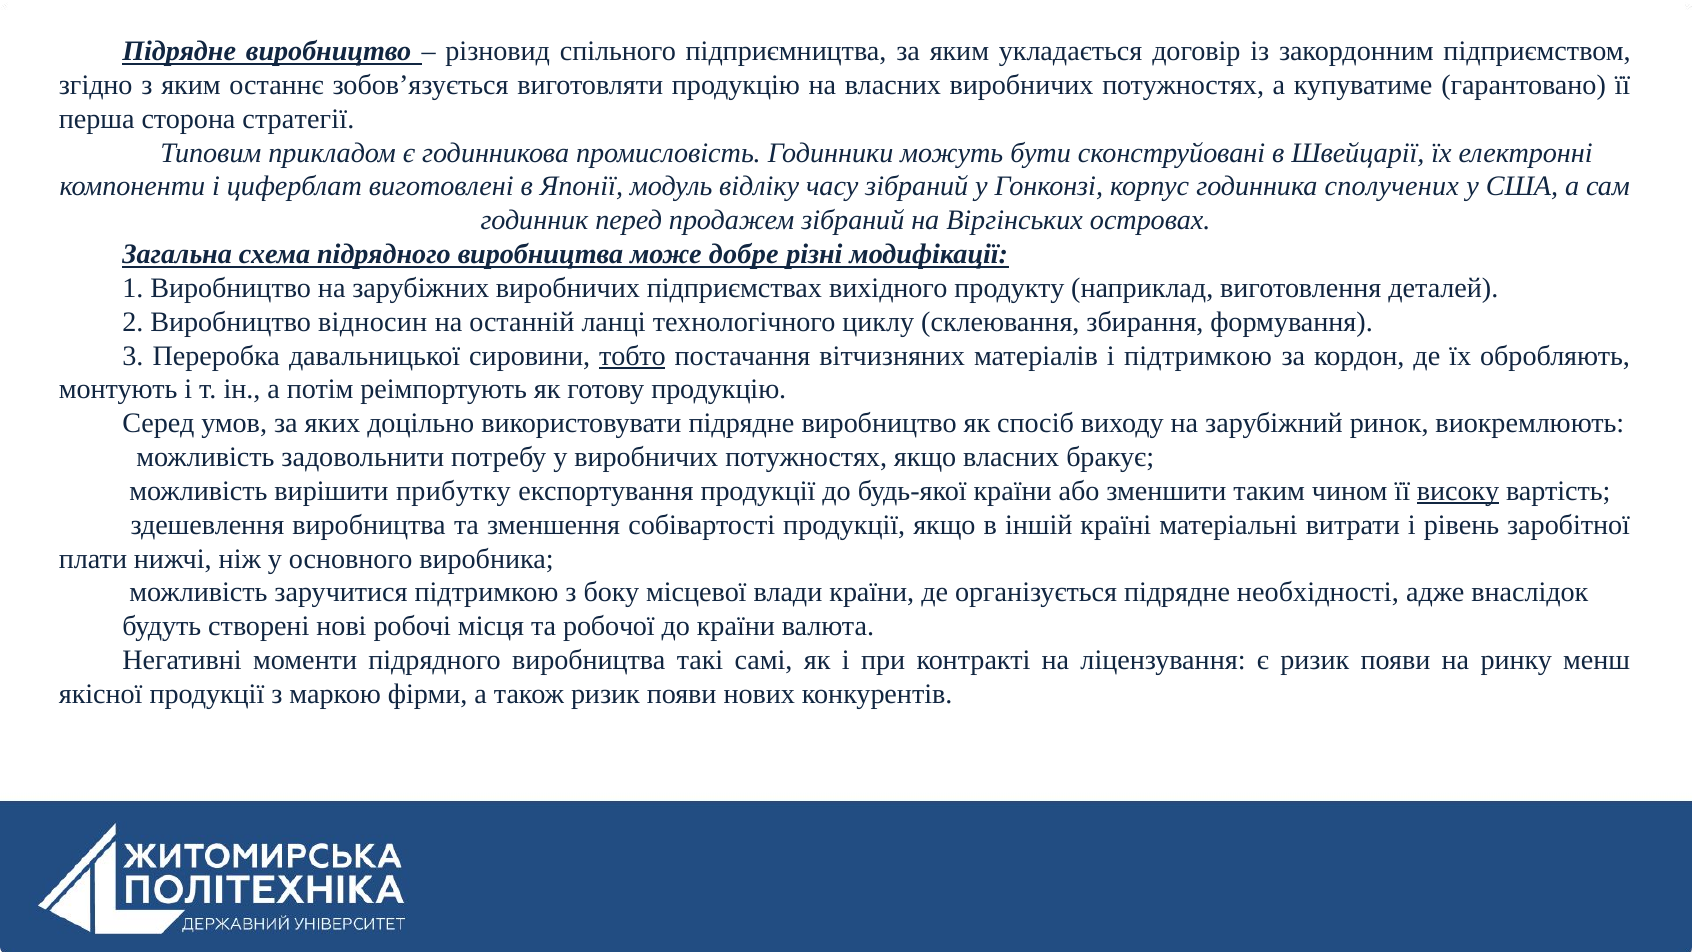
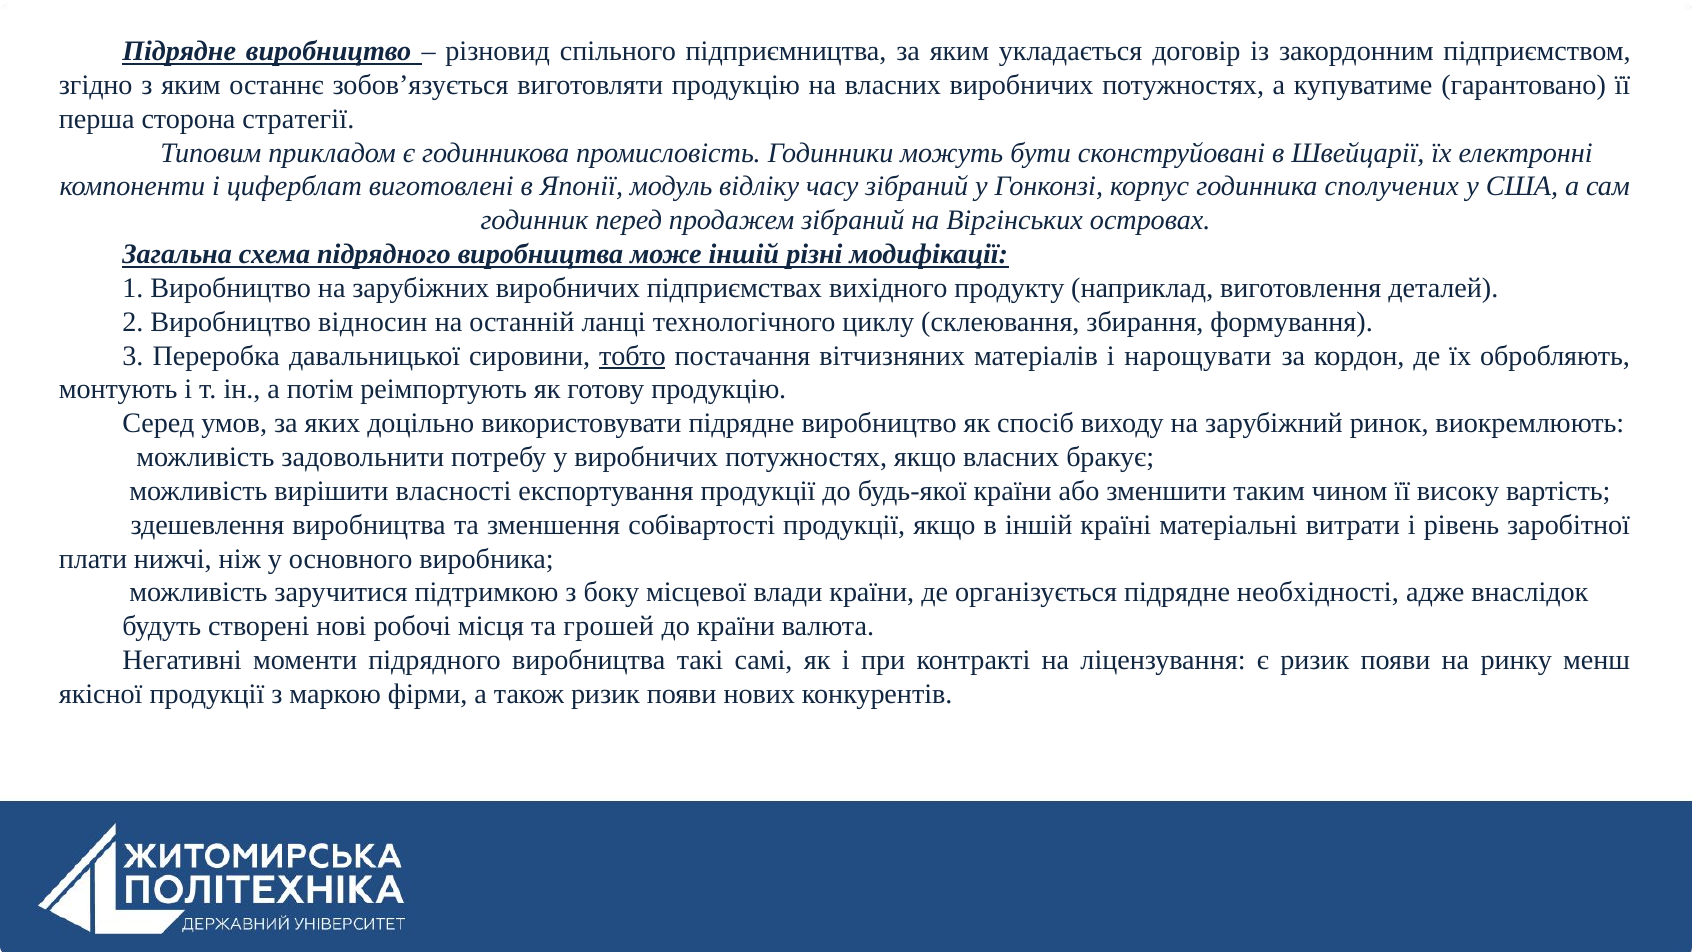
може добре: добре -> іншій
і підтримкою: підтримкою -> нарощувати
прибутку: прибутку -> власності
високу underline: present -> none
робочої: робочої -> грошей
